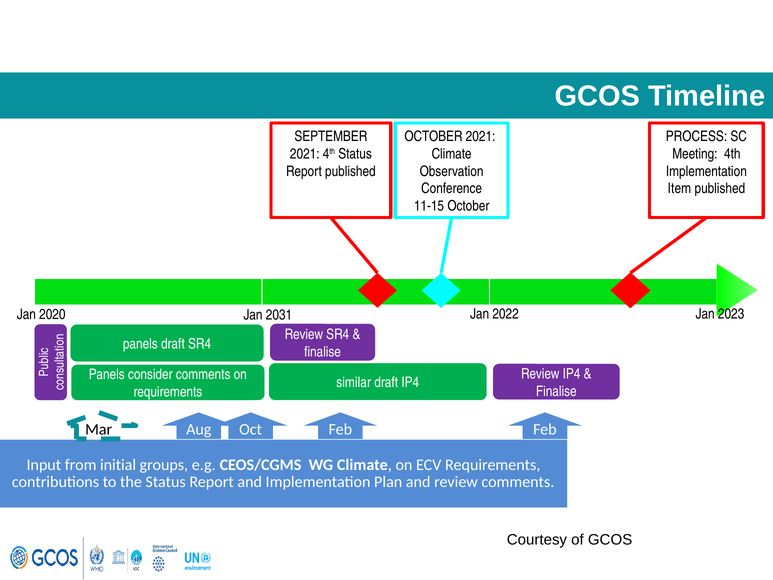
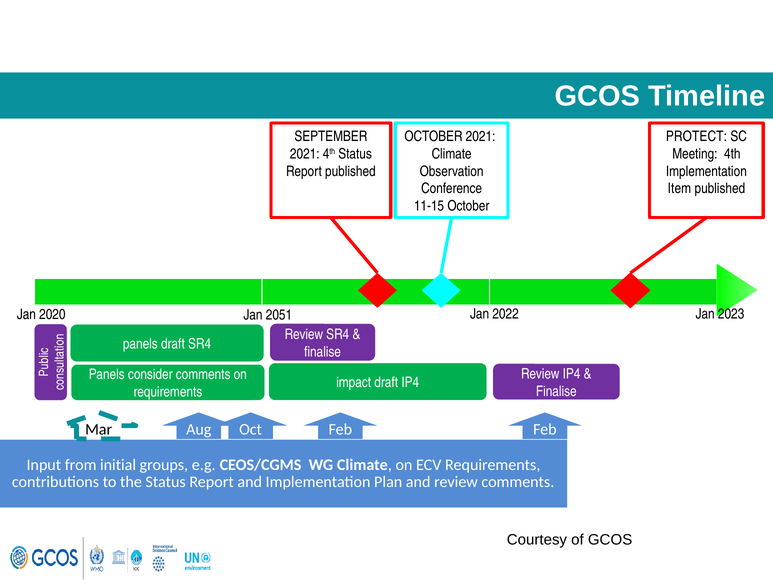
PROCESS: PROCESS -> PROTECT
2031: 2031 -> 2051
similar: similar -> impact
